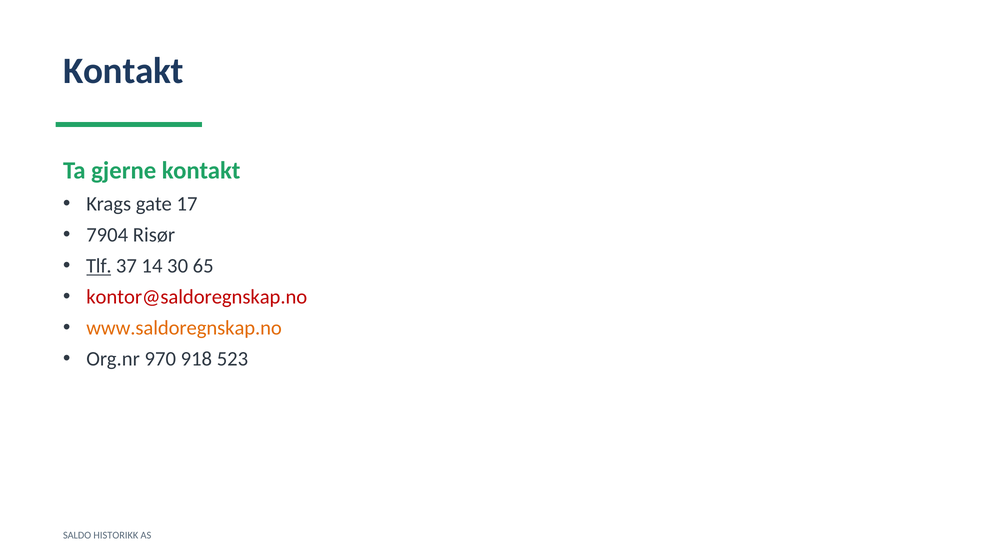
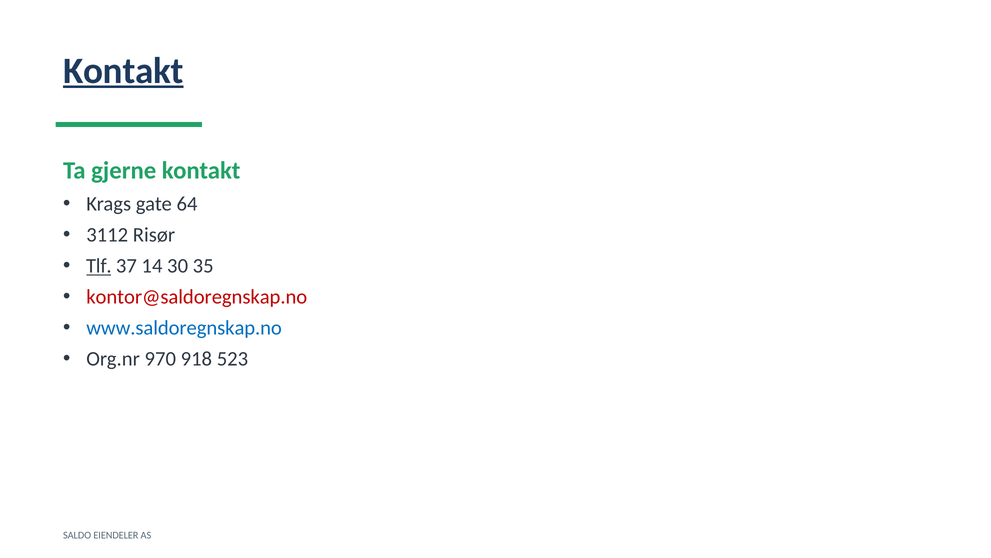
Kontakt at (123, 71) underline: none -> present
17: 17 -> 64
7904: 7904 -> 3112
65: 65 -> 35
www.saldoregnskap.no colour: orange -> blue
HISTORIKK: HISTORIKK -> EIENDELER
